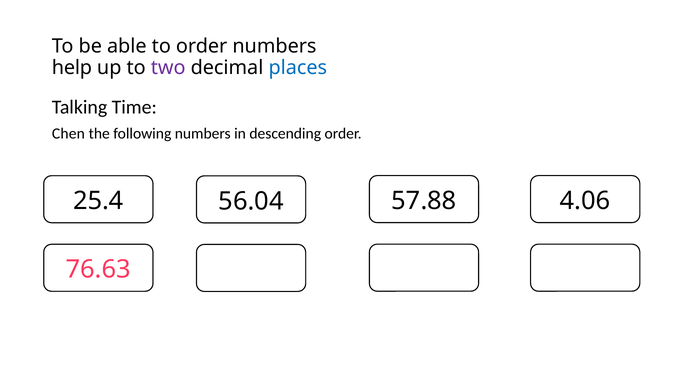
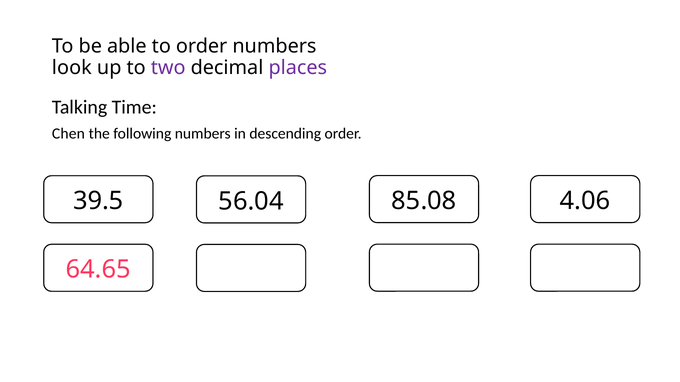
help: help -> look
places colour: blue -> purple
25.4: 25.4 -> 39.5
57.88: 57.88 -> 85.08
76.63: 76.63 -> 64.65
